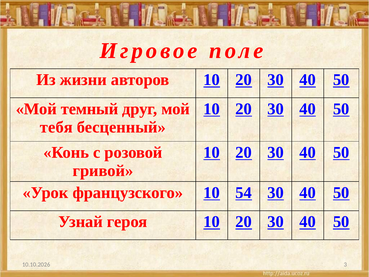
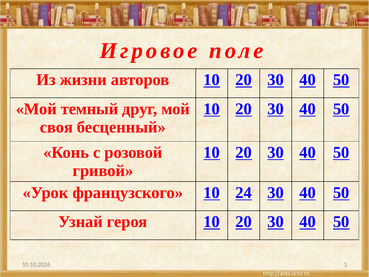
тебя: тебя -> своя
54: 54 -> 24
